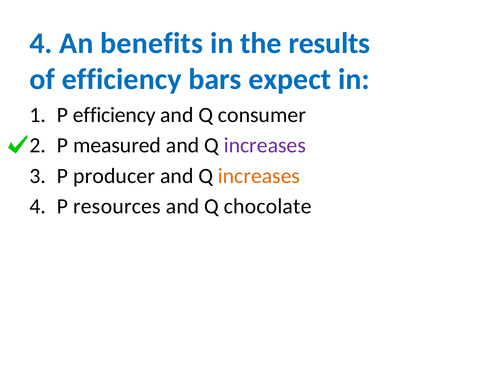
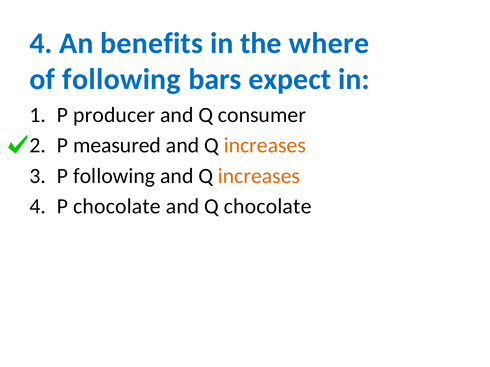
results: results -> where
of efficiency: efficiency -> following
P efficiency: efficiency -> producer
increases at (265, 146) colour: purple -> orange
P producer: producer -> following
P resources: resources -> chocolate
